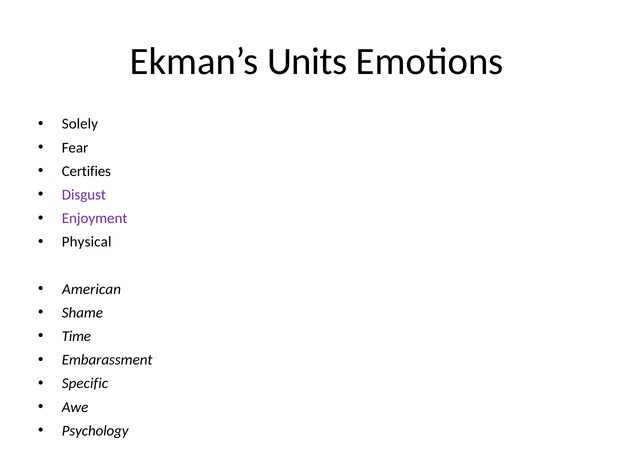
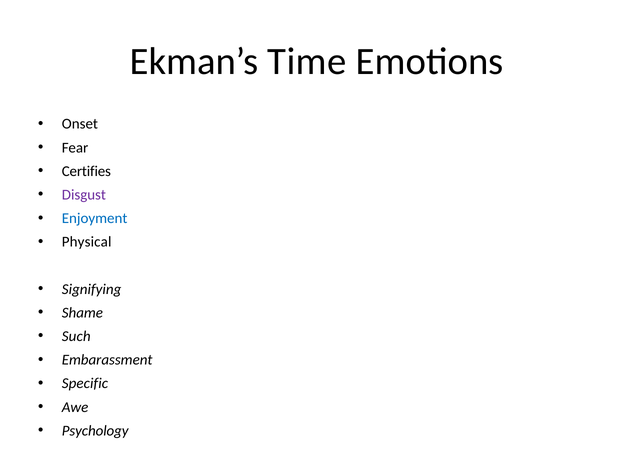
Units: Units -> Time
Solely: Solely -> Onset
Enjoyment colour: purple -> blue
American: American -> Signifying
Time: Time -> Such
